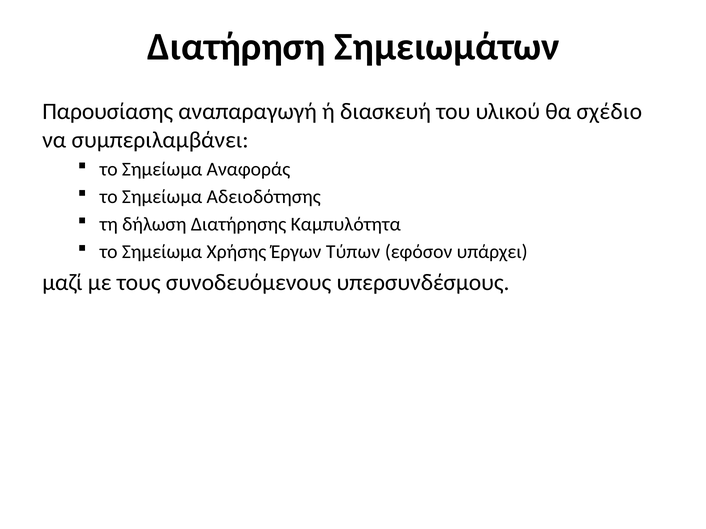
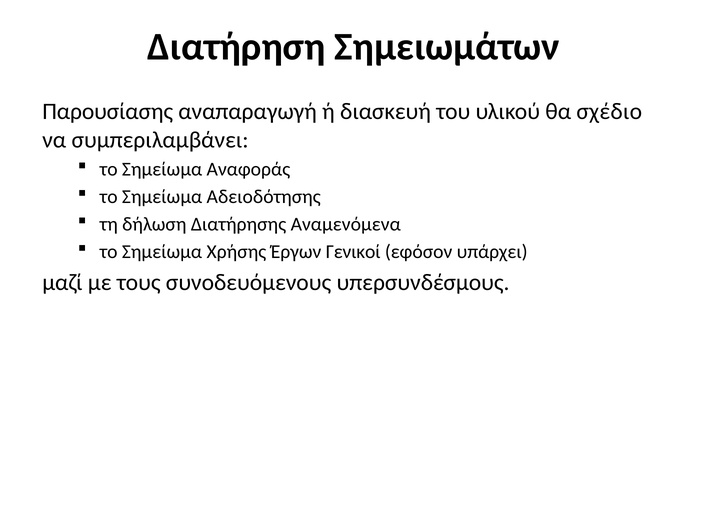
Καμπυλότητα: Καμπυλότητα -> Αναμενόμενα
Τύπων: Τύπων -> Γενικοί
